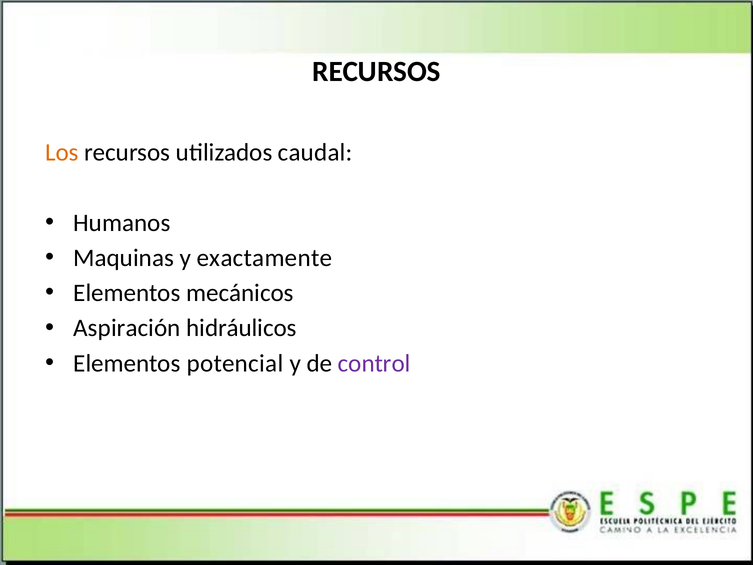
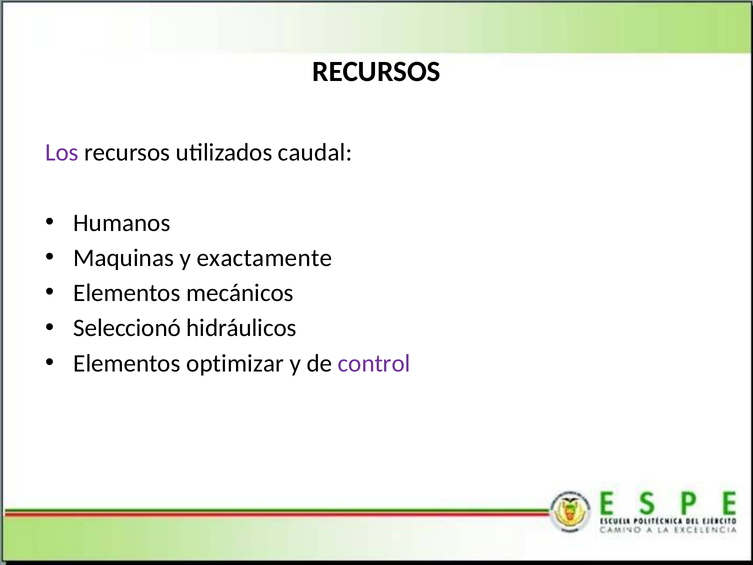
Los colour: orange -> purple
Aspiración: Aspiración -> Seleccionó
potencial: potencial -> optimizar
